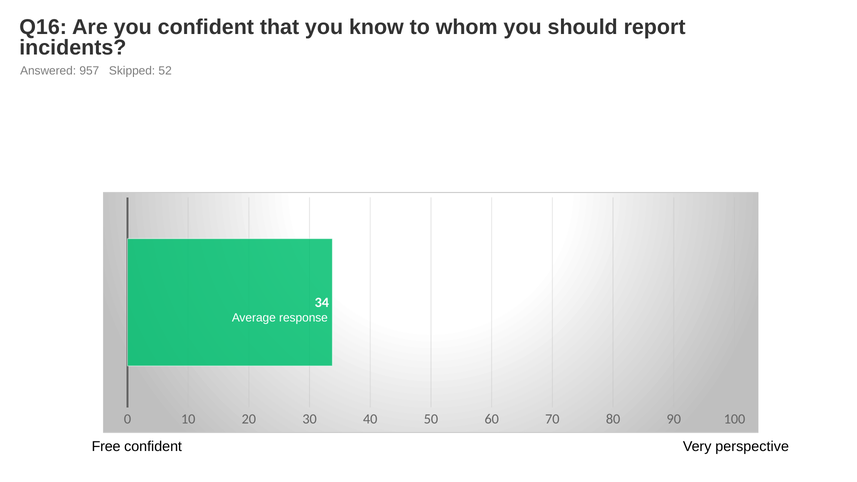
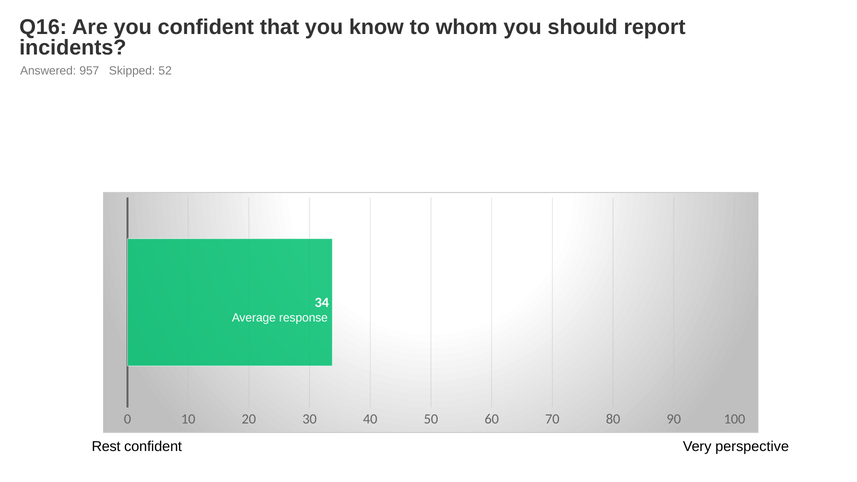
Free: Free -> Rest
